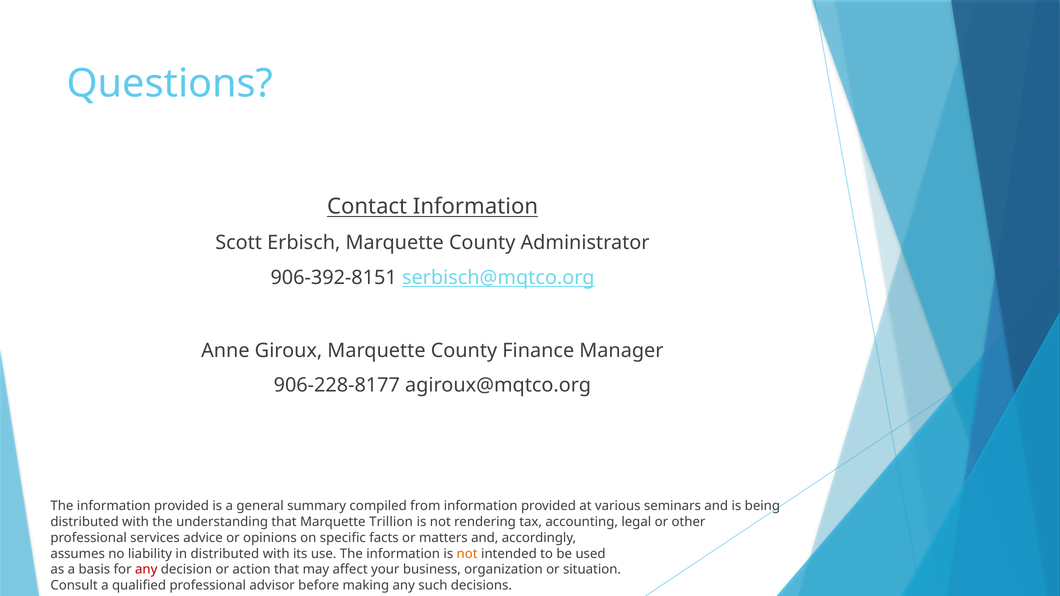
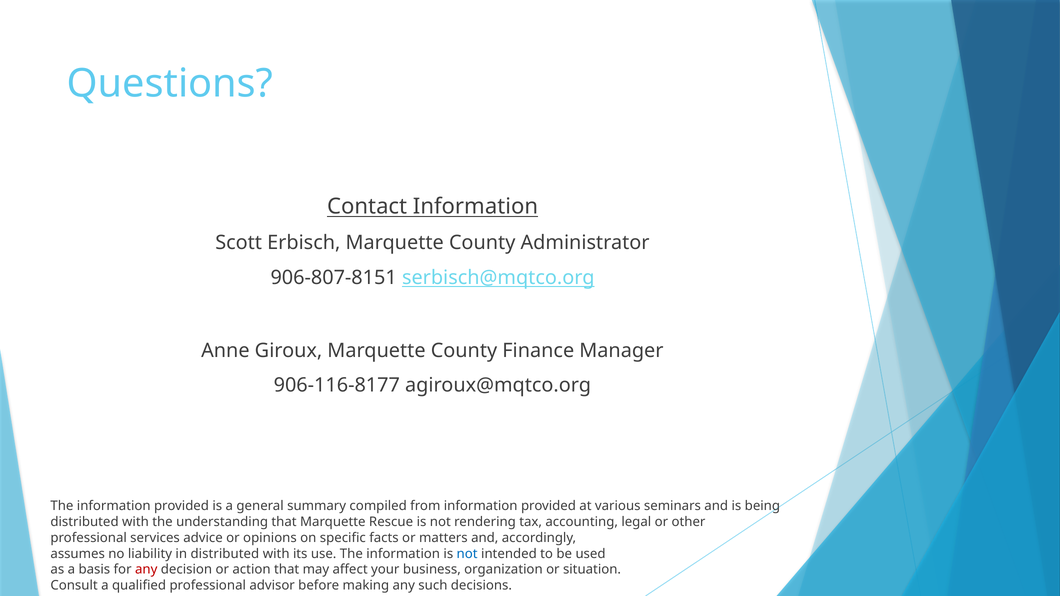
906-392-8151: 906-392-8151 -> 906-807-8151
906-228-8177: 906-228-8177 -> 906-116-8177
Trillion: Trillion -> Rescue
not at (467, 554) colour: orange -> blue
